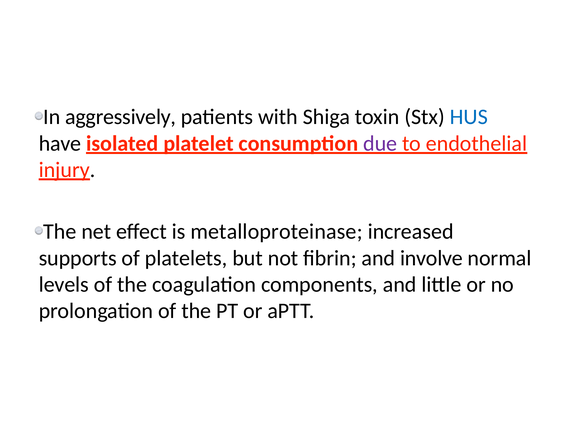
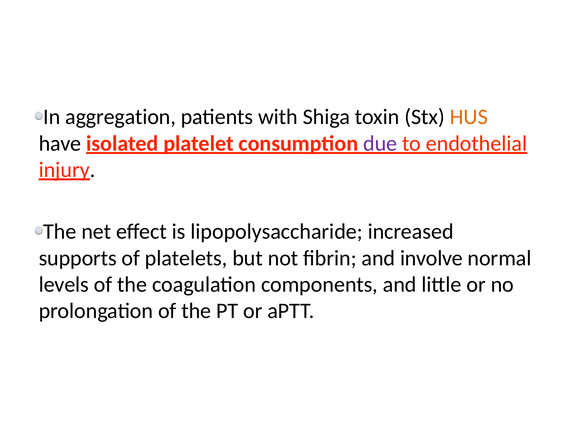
aggressively: aggressively -> aggregation
HUS colour: blue -> orange
metalloproteinase: metalloproteinase -> lipopolysaccharide
